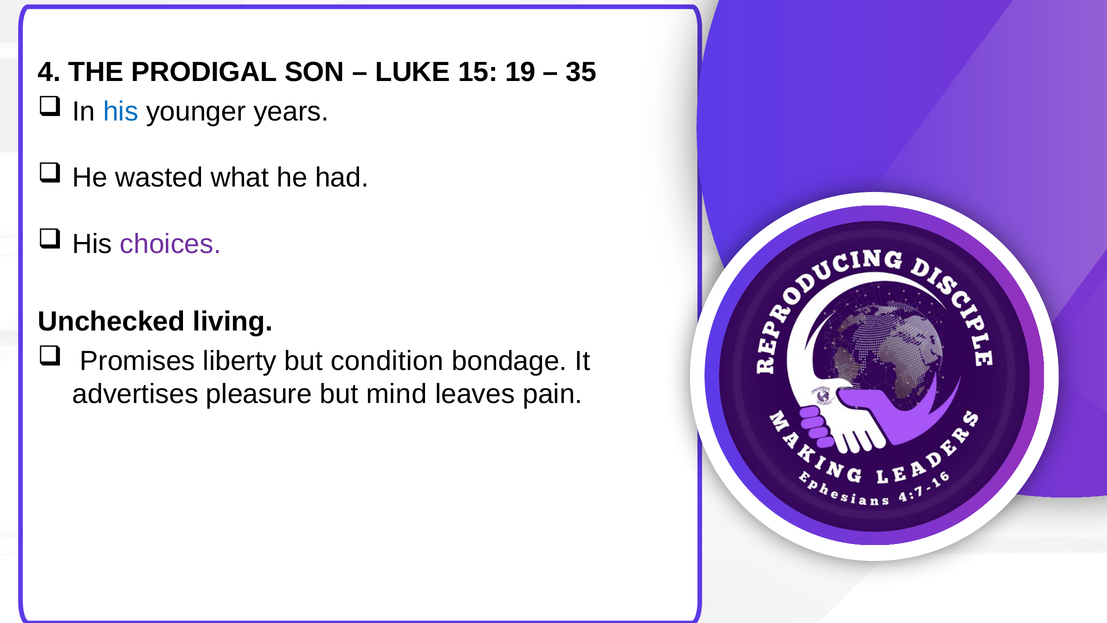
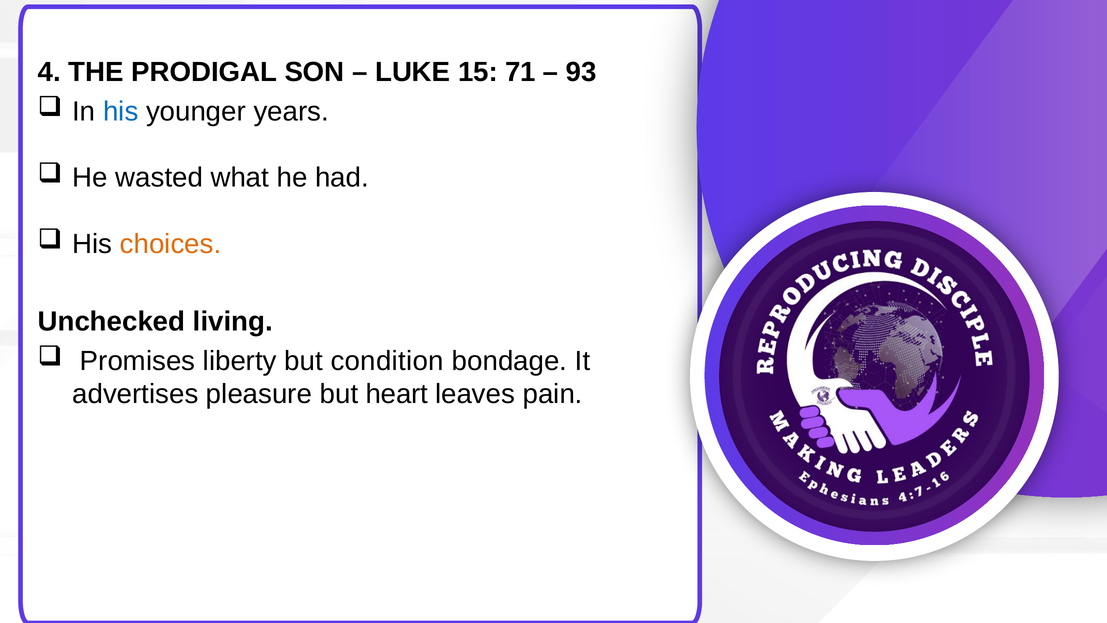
19: 19 -> 71
35: 35 -> 93
choices colour: purple -> orange
mind: mind -> heart
